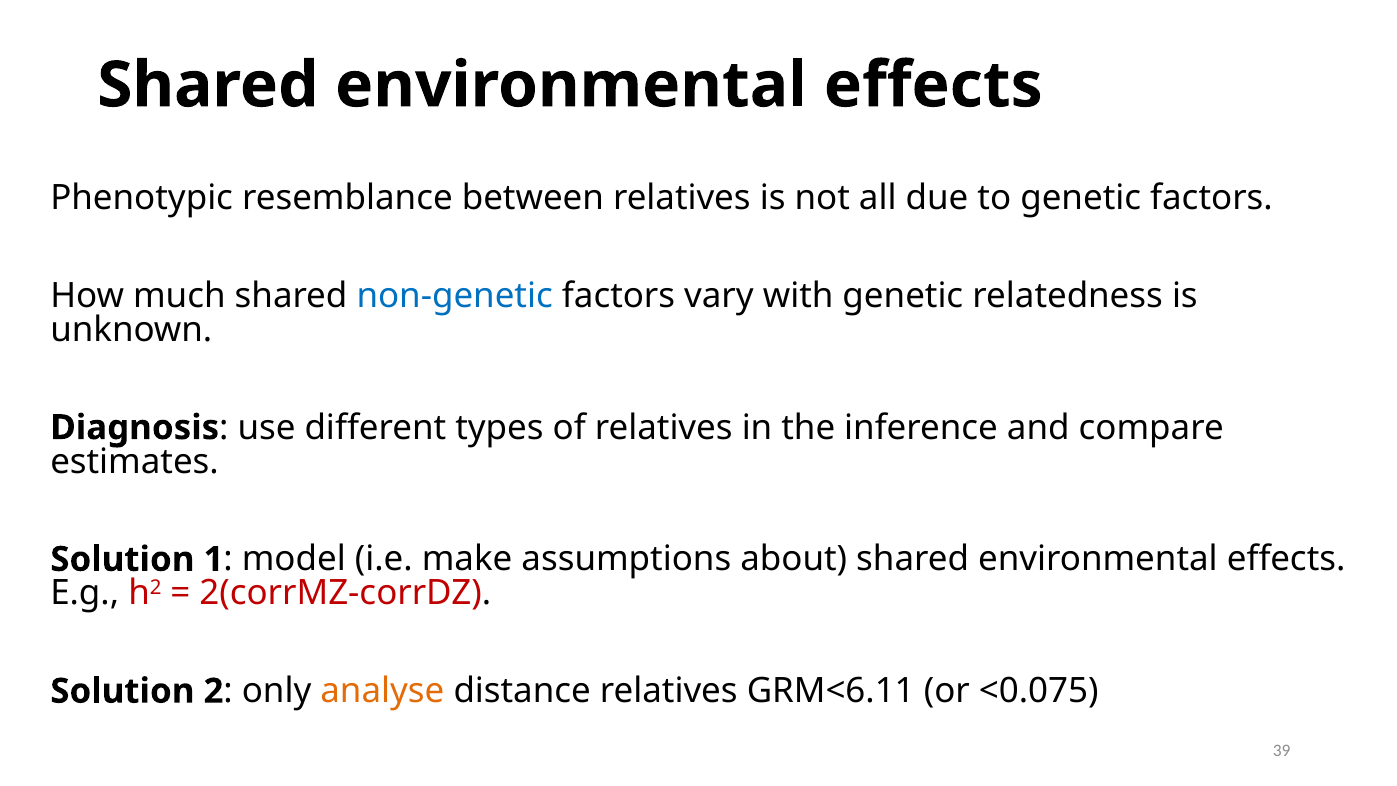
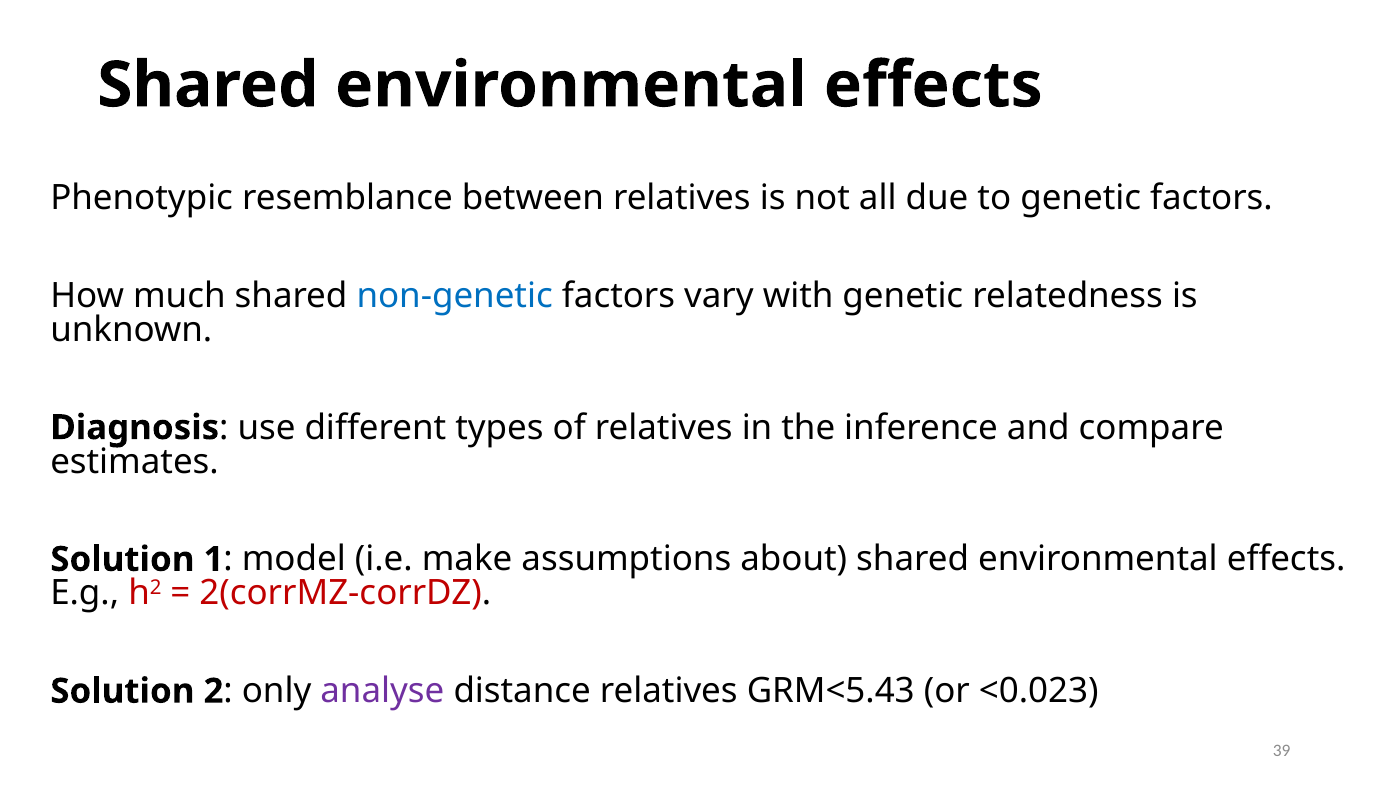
analyse colour: orange -> purple
GRM<6.11: GRM<6.11 -> GRM<5.43
<0.075: <0.075 -> <0.023
